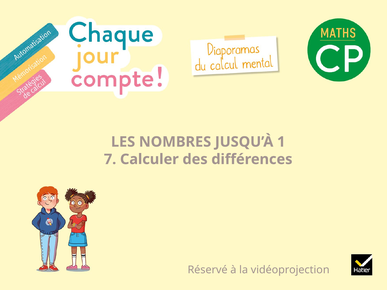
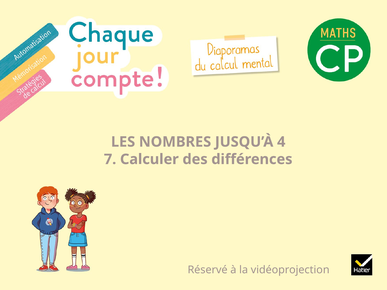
1: 1 -> 4
